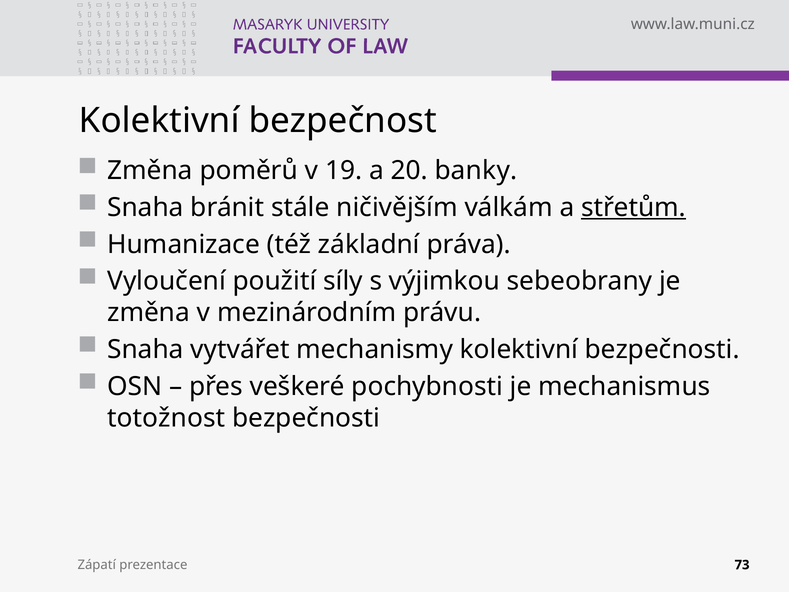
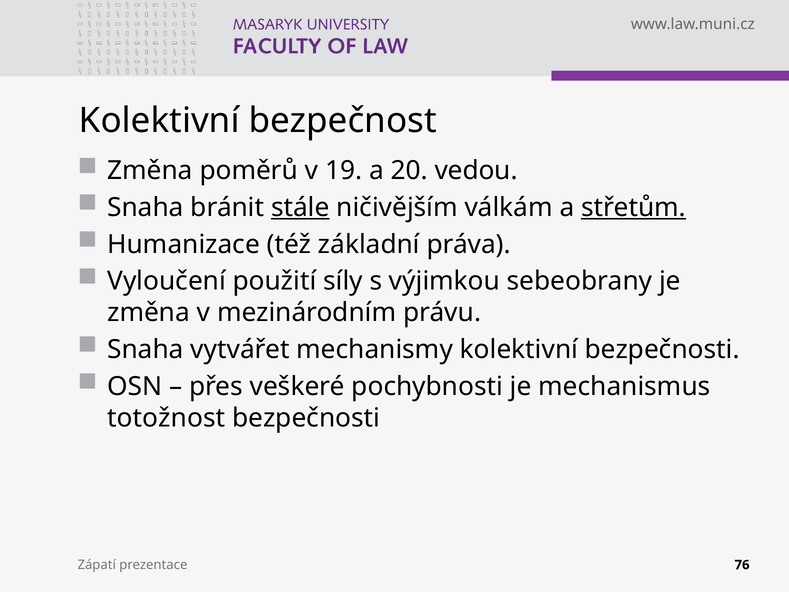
banky: banky -> vedou
stále underline: none -> present
73: 73 -> 76
